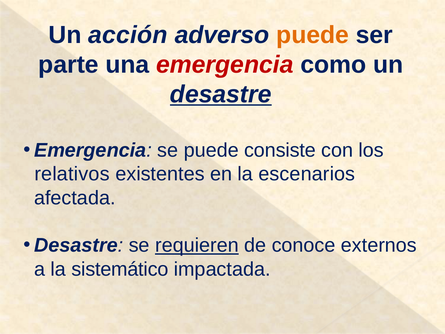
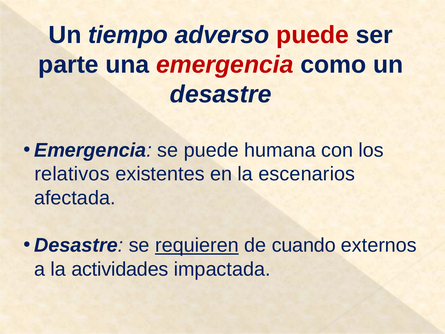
acción: acción -> tiempo
puede at (313, 35) colour: orange -> red
desastre at (221, 94) underline: present -> none
consiste: consiste -> humana
conoce: conoce -> cuando
sistemático: sistemático -> actividades
